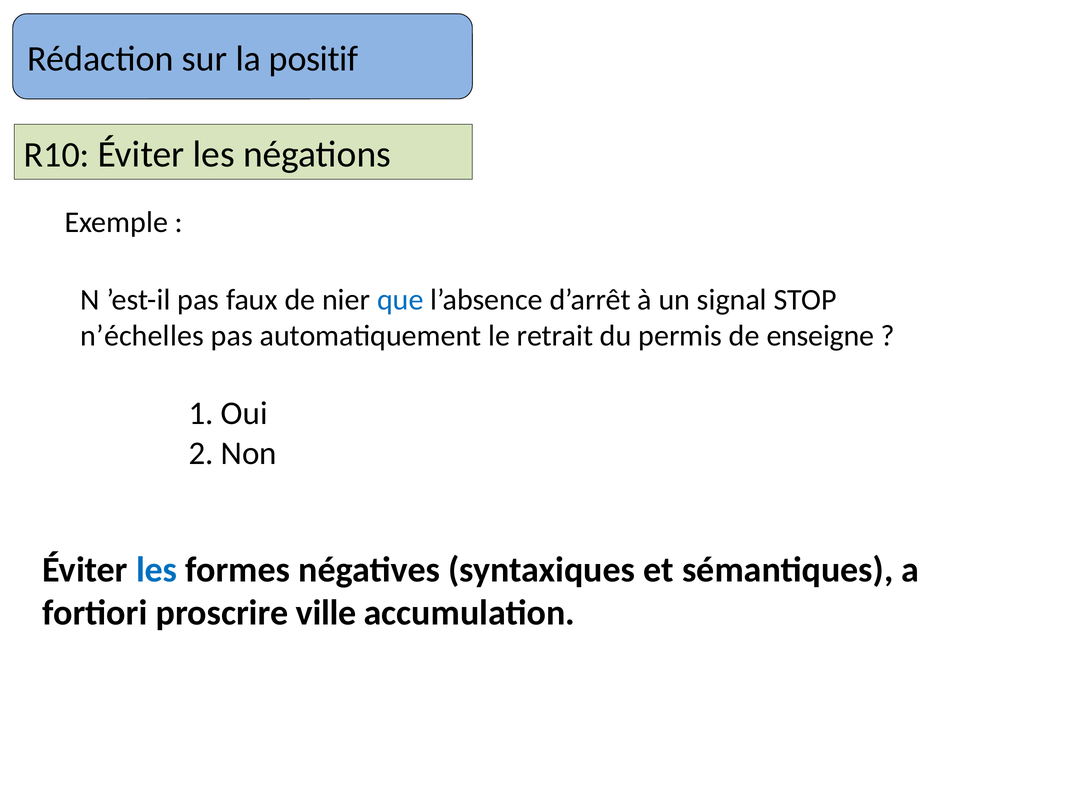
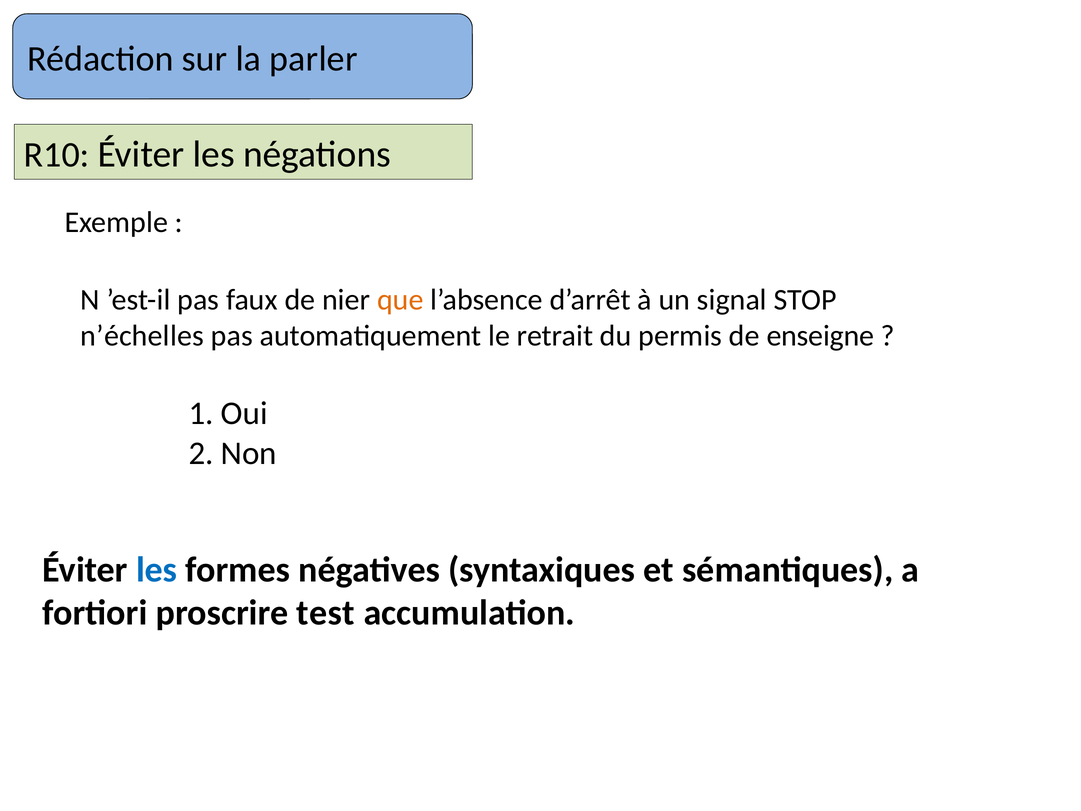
positif: positif -> parler
que colour: blue -> orange
ville: ville -> test
